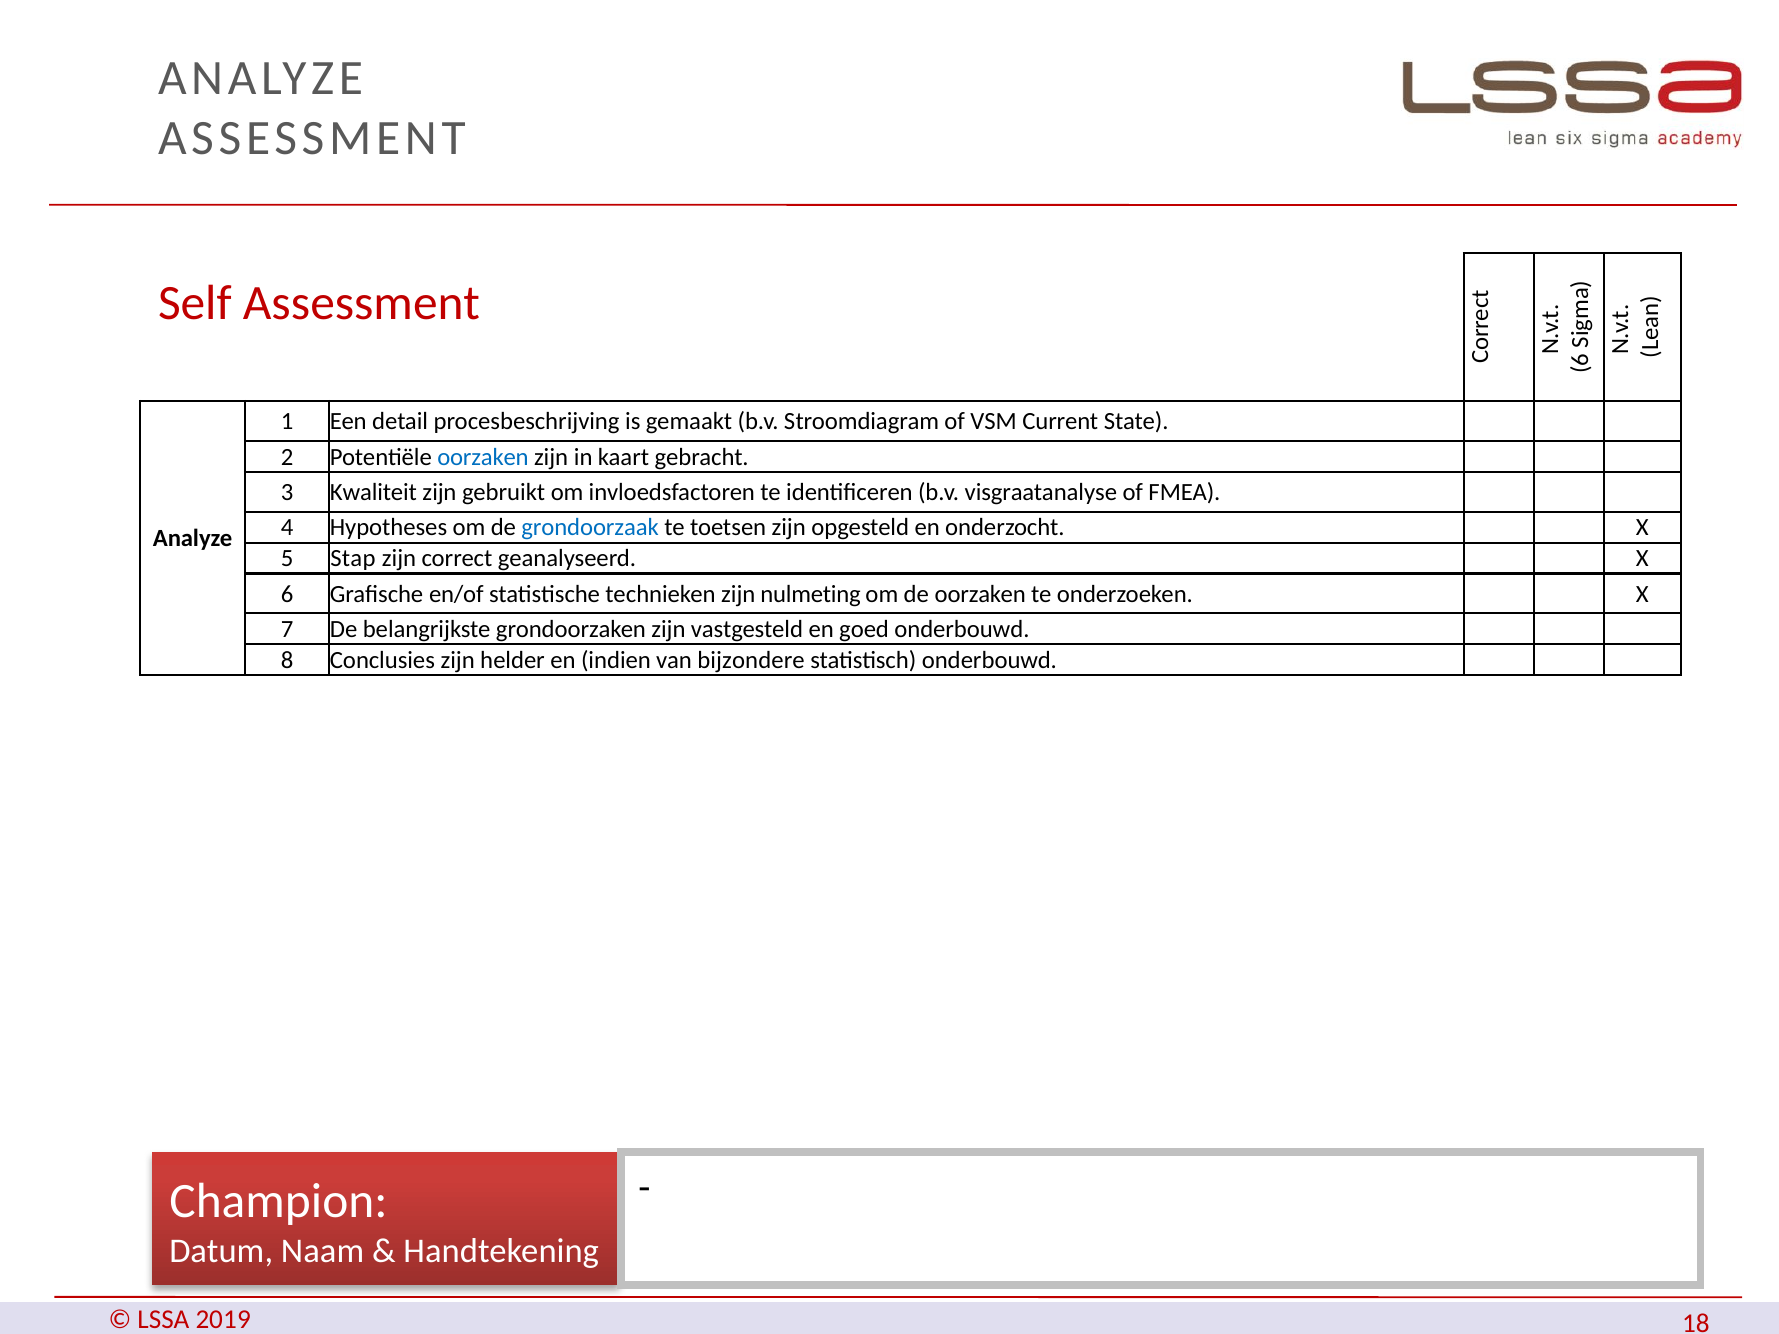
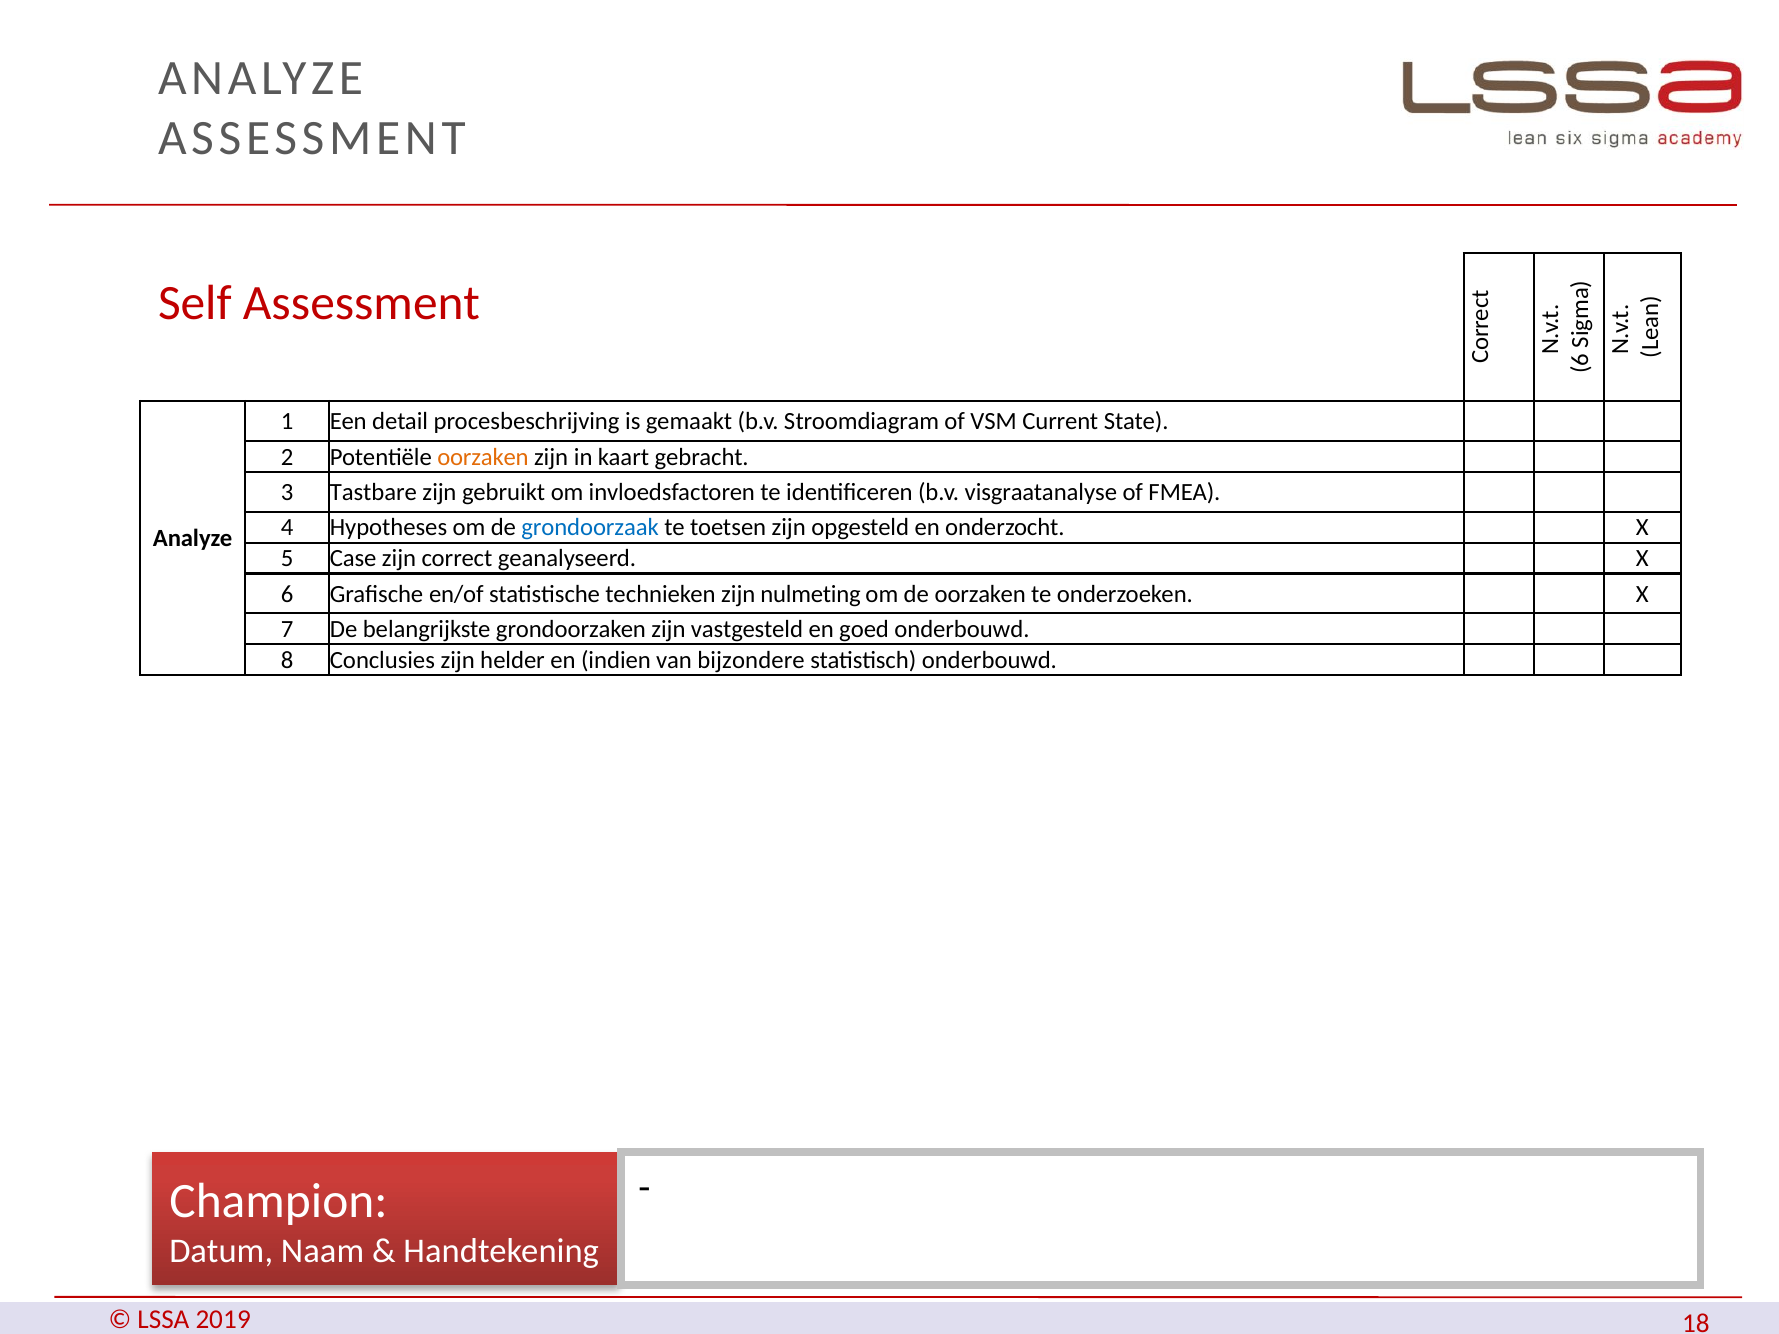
oorzaken at (483, 457) colour: blue -> orange
Kwaliteit: Kwaliteit -> Tastbare
Stap: Stap -> Case
